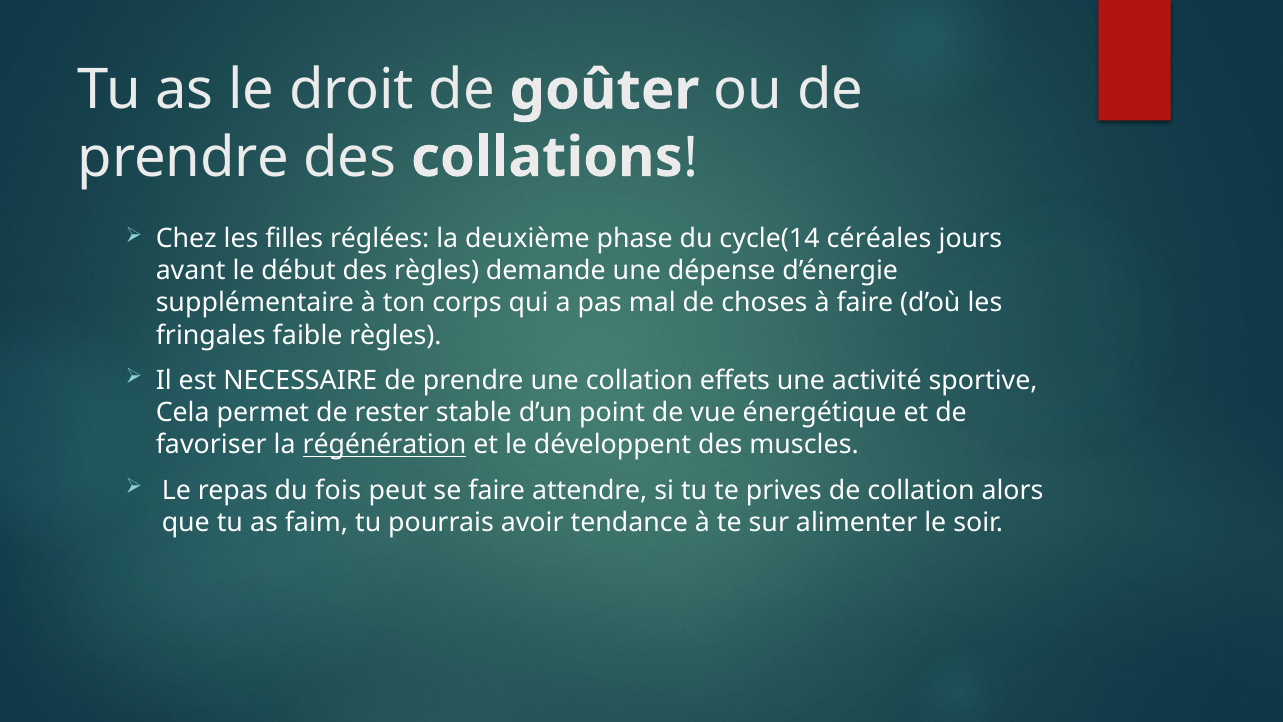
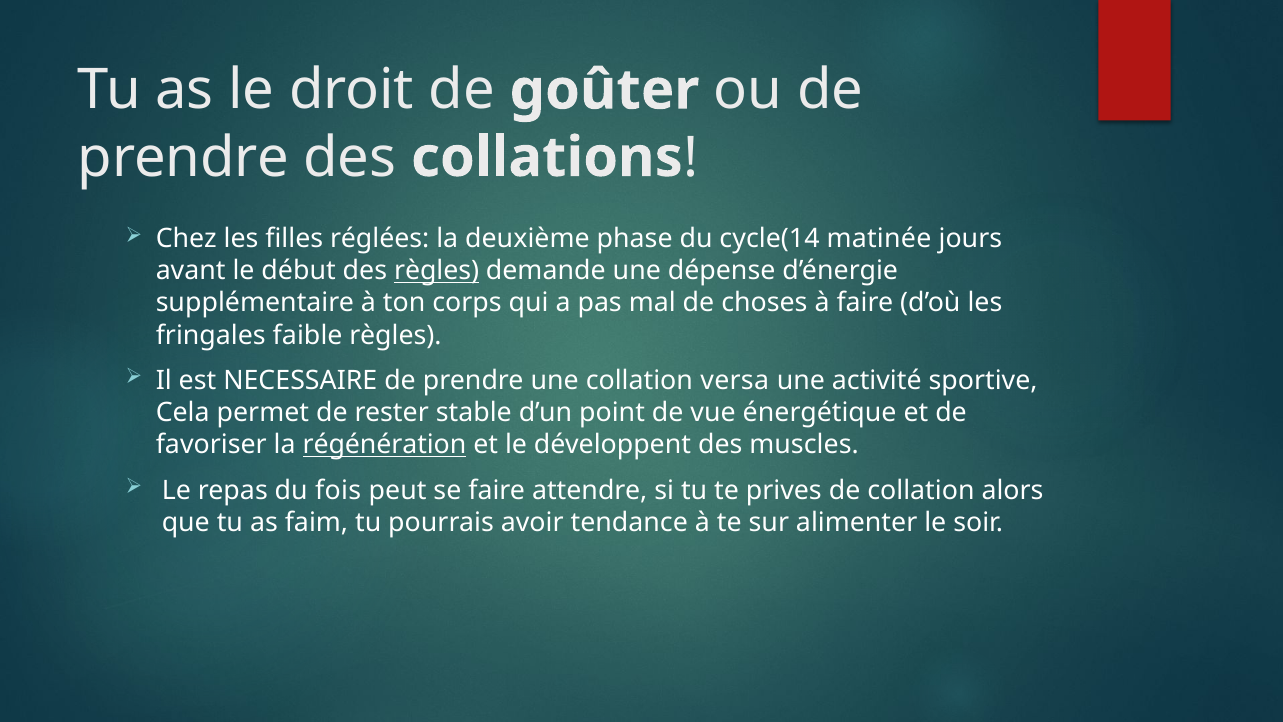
céréales: céréales -> matinée
règles at (437, 271) underline: none -> present
effets: effets -> versa
